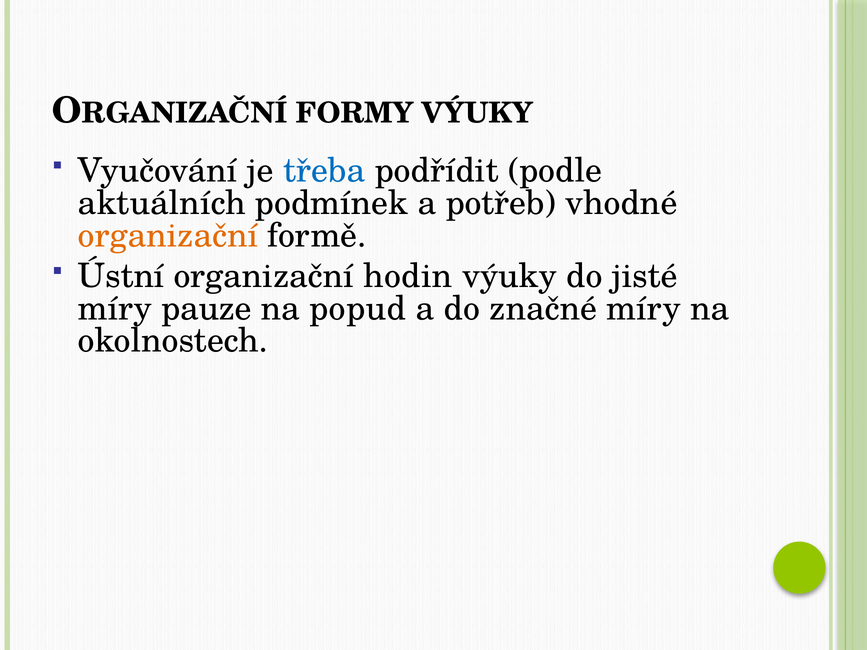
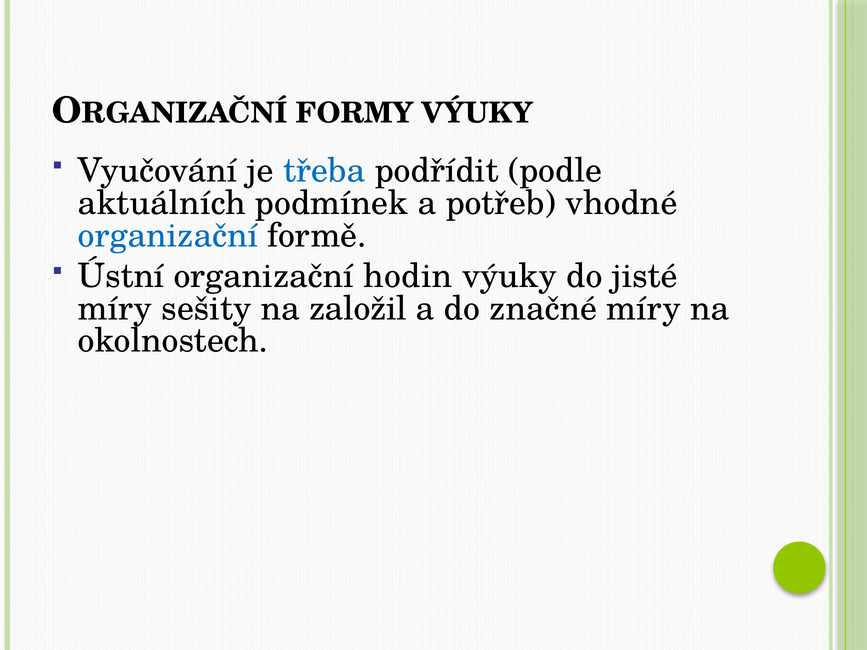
organizační at (168, 236) colour: orange -> blue
pauze: pauze -> sešity
popud: popud -> založil
